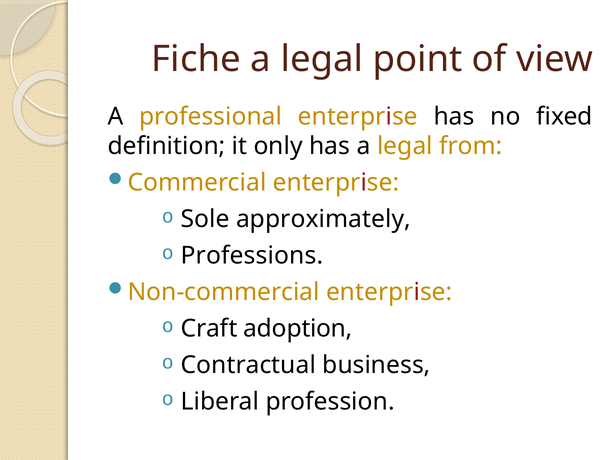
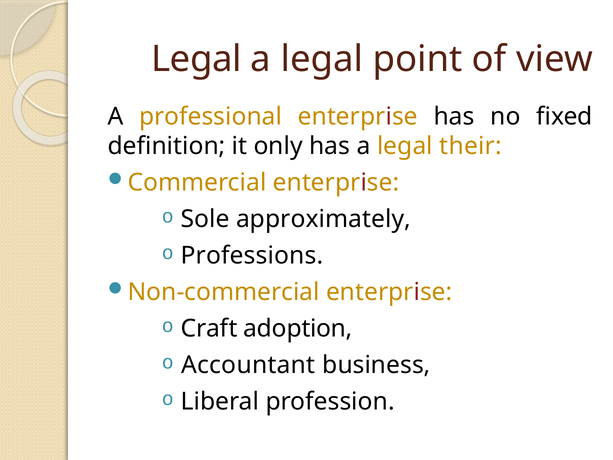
Fiche at (196, 59): Fiche -> Legal
from: from -> their
Contractual: Contractual -> Accountant
